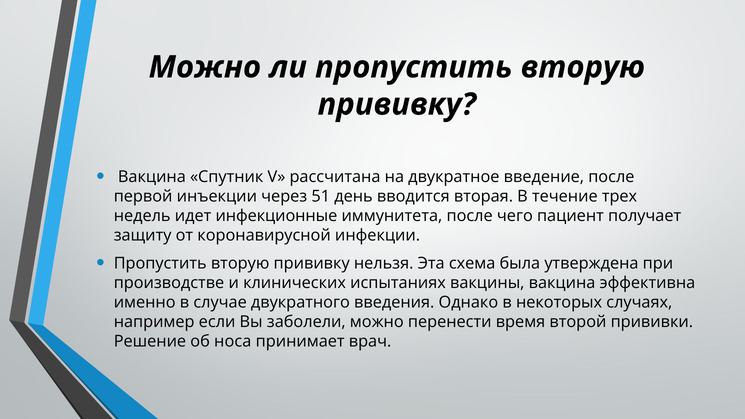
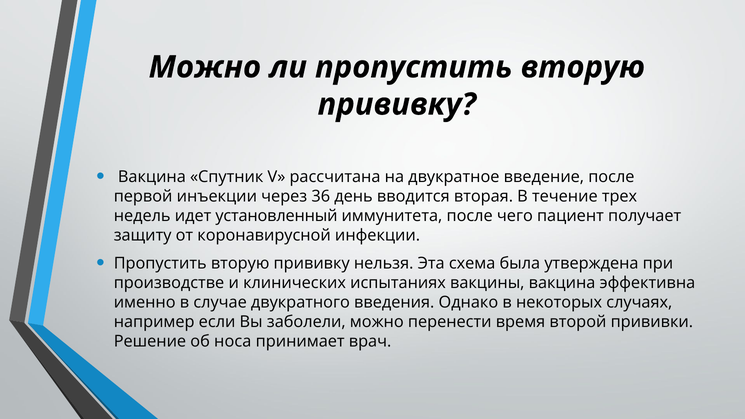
51: 51 -> 36
инфекционные: инфекционные -> установленный
